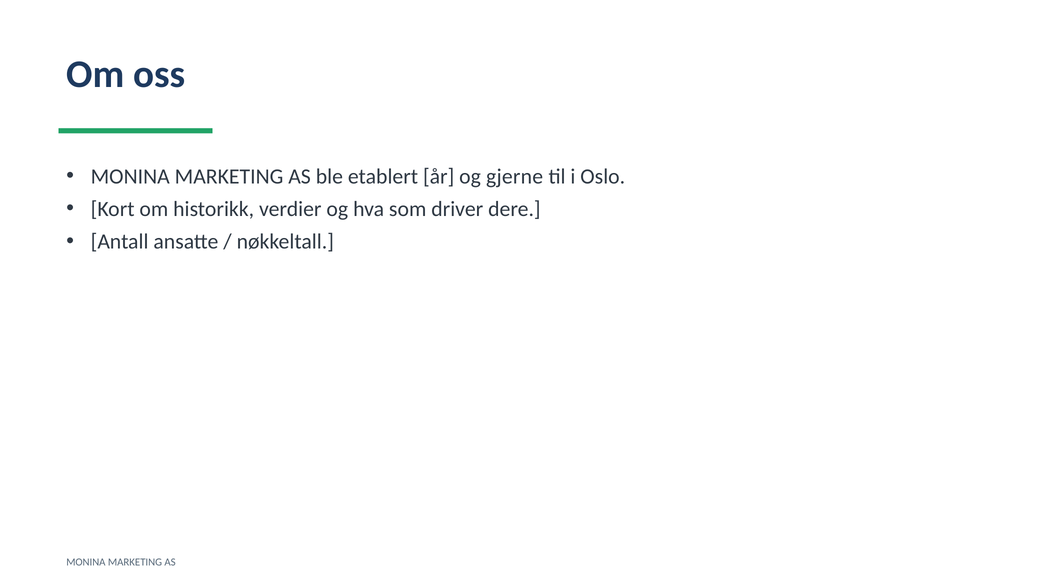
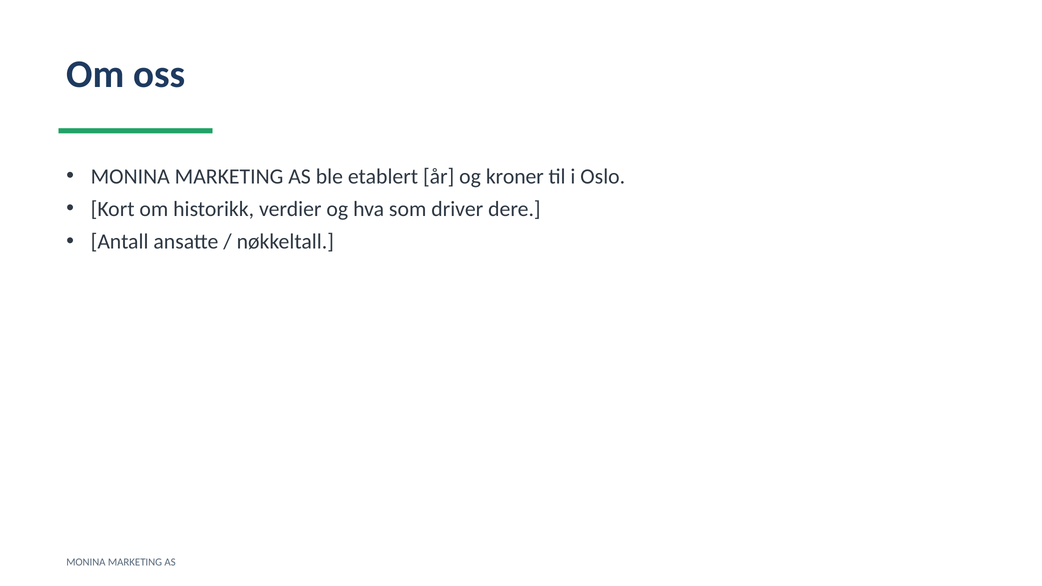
gjerne: gjerne -> kroner
